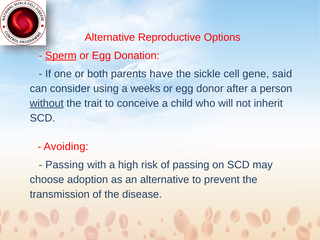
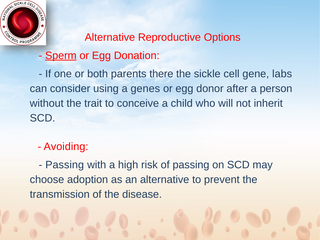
have: have -> there
said: said -> labs
weeks: weeks -> genes
without underline: present -> none
